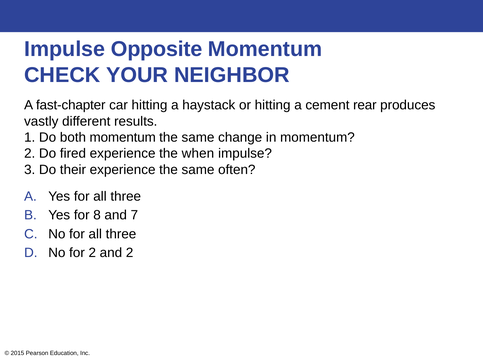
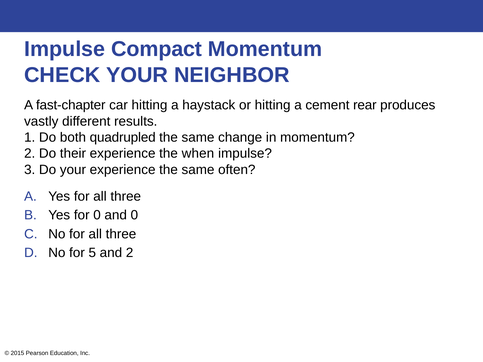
Opposite: Opposite -> Compact
both momentum: momentum -> quadrupled
fired: fired -> their
Do their: their -> your
for 8: 8 -> 0
and 7: 7 -> 0
for 2: 2 -> 5
